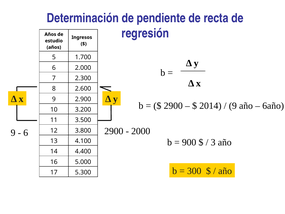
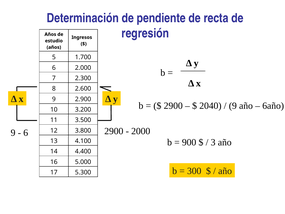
2014: 2014 -> 2040
